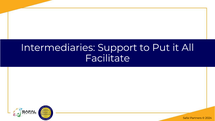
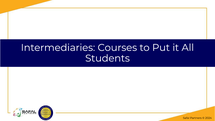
Support: Support -> Courses
Facilitate: Facilitate -> Students
